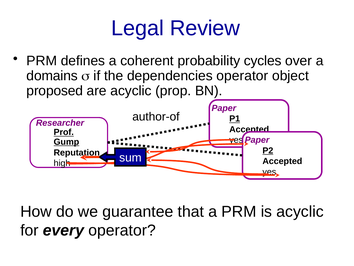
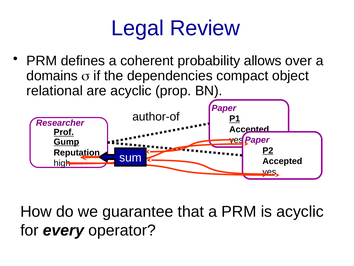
cycles: cycles -> allows
dependencies operator: operator -> compact
proposed: proposed -> relational
